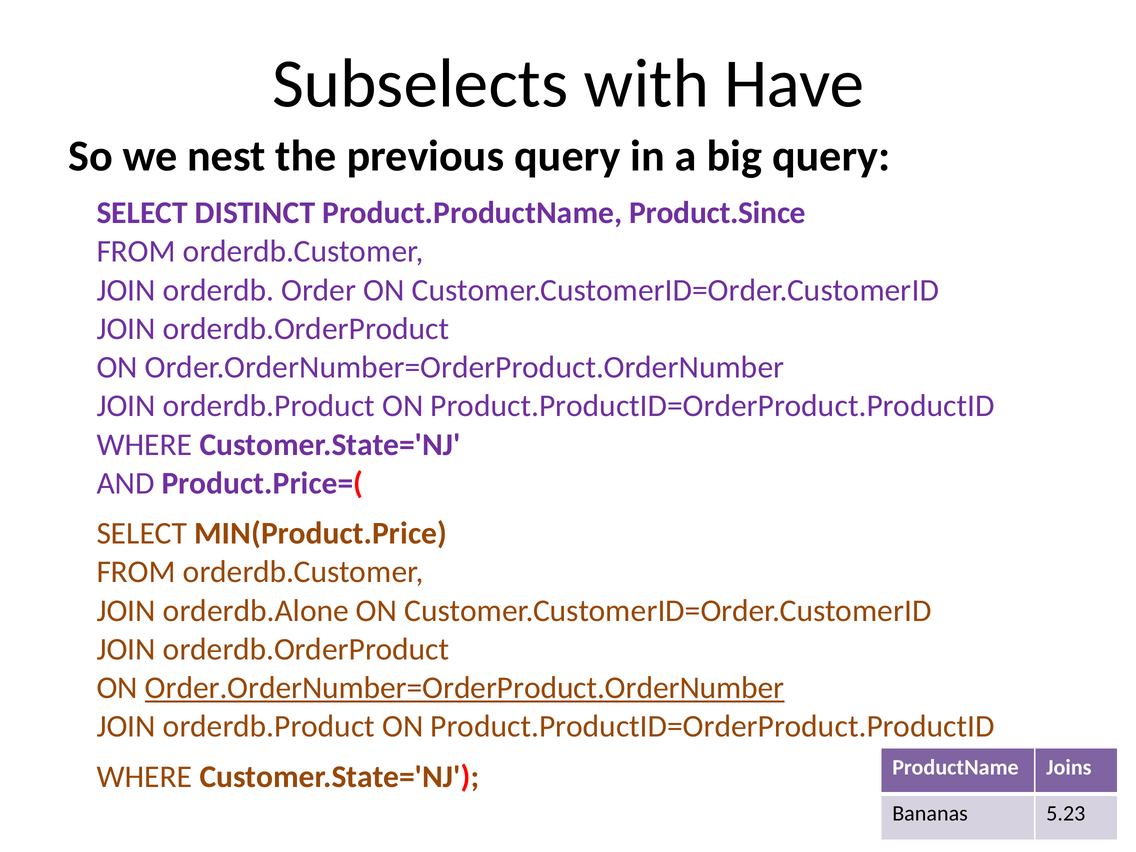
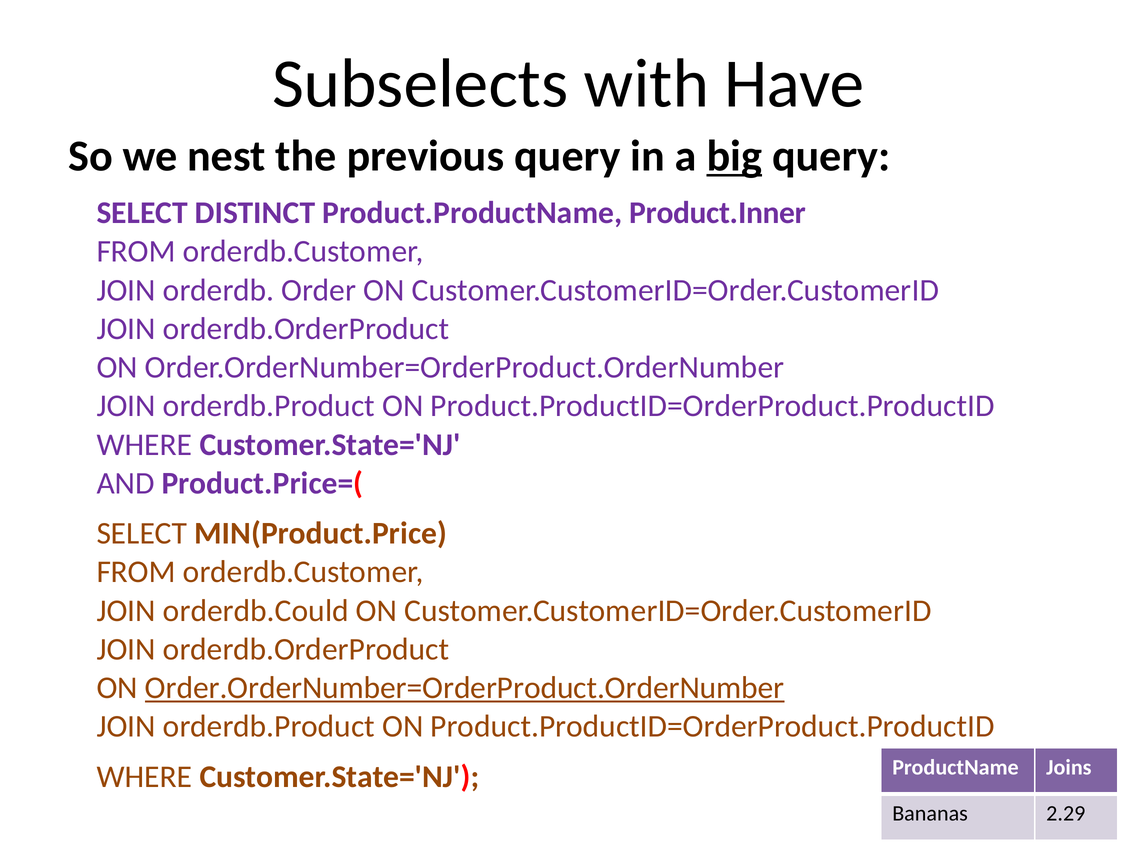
big underline: none -> present
Product.Since: Product.Since -> Product.Inner
orderdb.Alone: orderdb.Alone -> orderdb.Could
5.23: 5.23 -> 2.29
